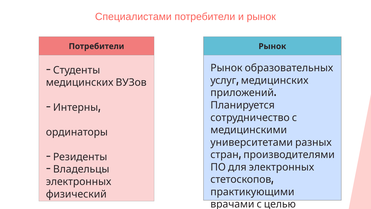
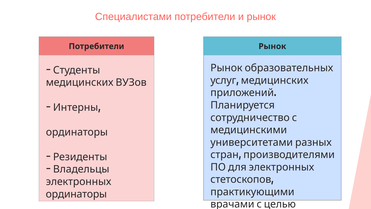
физический at (76, 194): физический -> ординаторы
